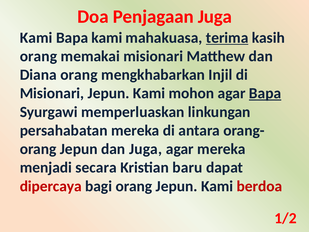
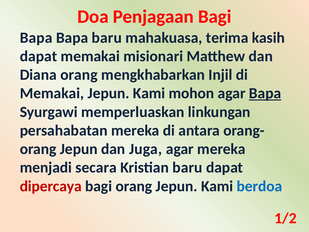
Penjagaan Juga: Juga -> Bagi
Kami at (36, 38): Kami -> Bapa
Bapa kami: kami -> baru
terima underline: present -> none
orang at (38, 56): orang -> dapat
Misionari at (52, 93): Misionari -> Memakai
berdoa colour: red -> blue
